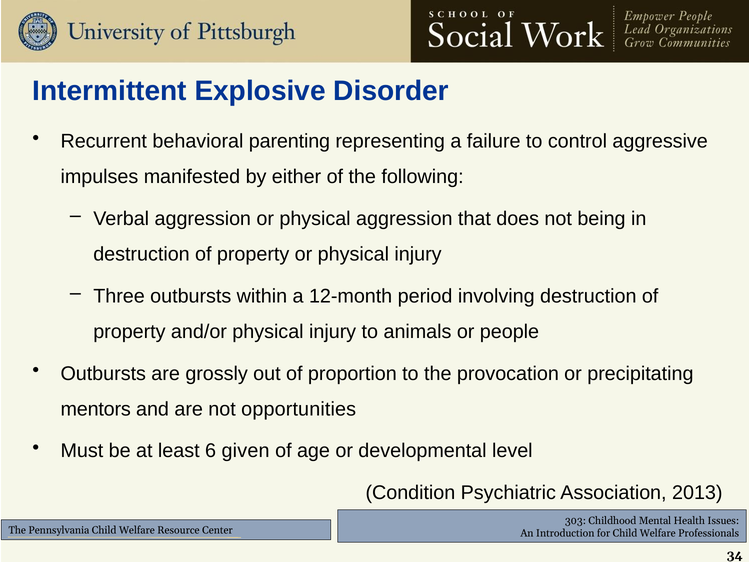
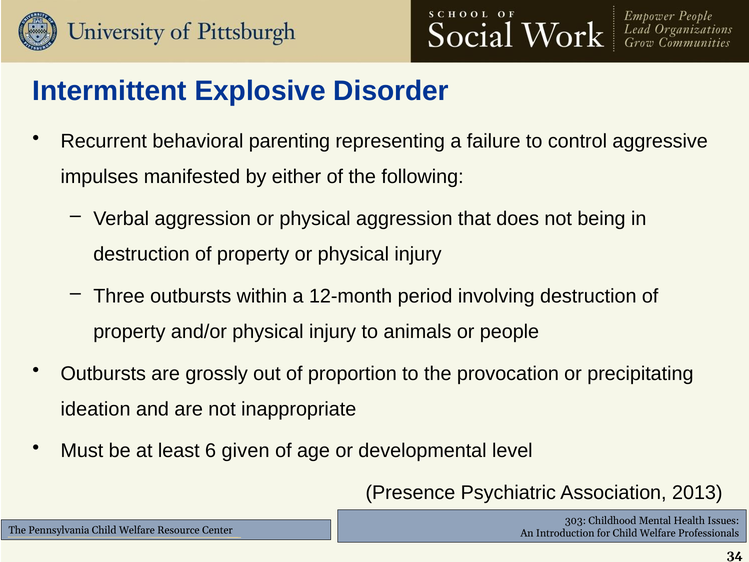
mentors: mentors -> ideation
opportunities: opportunities -> inappropriate
Condition: Condition -> Presence
